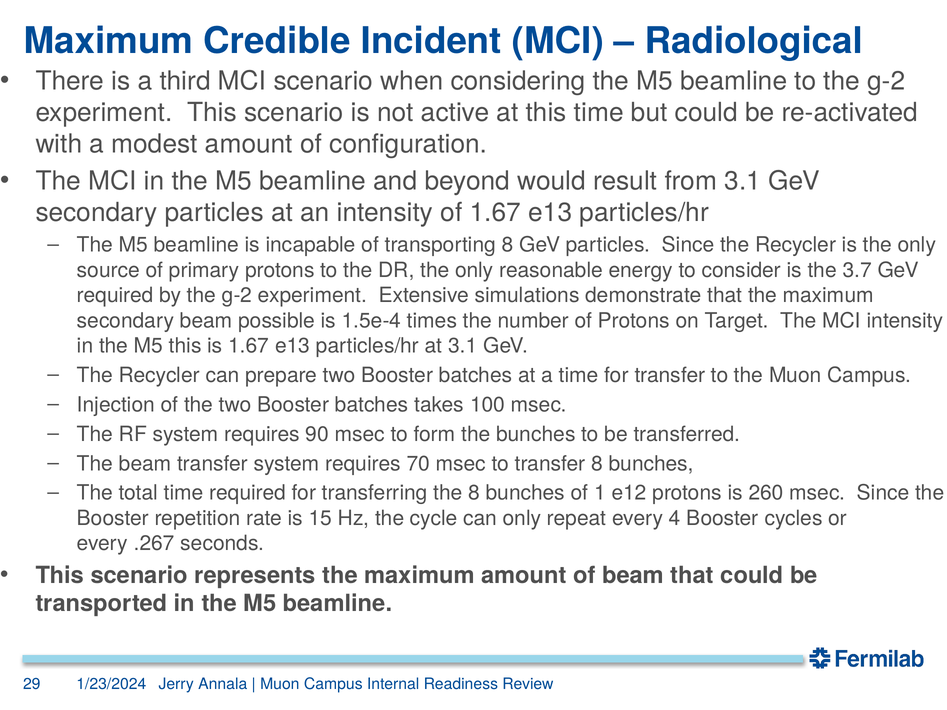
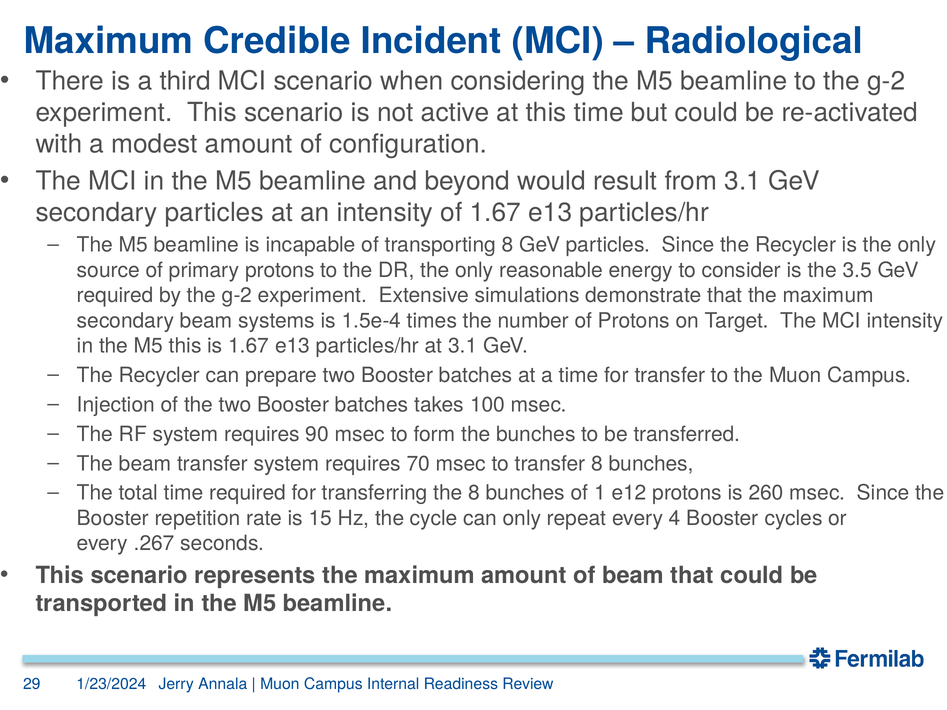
3.7: 3.7 -> 3.5
possible: possible -> systems
